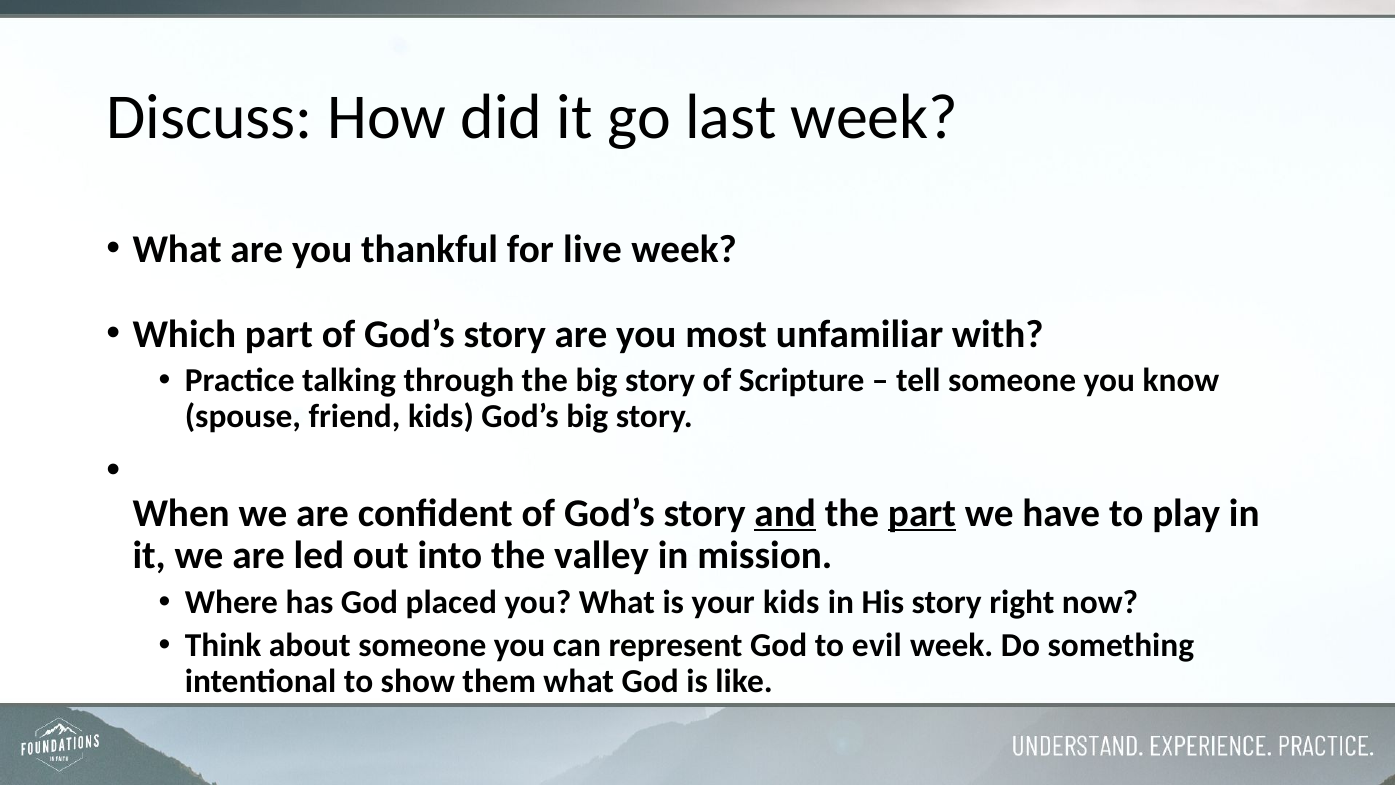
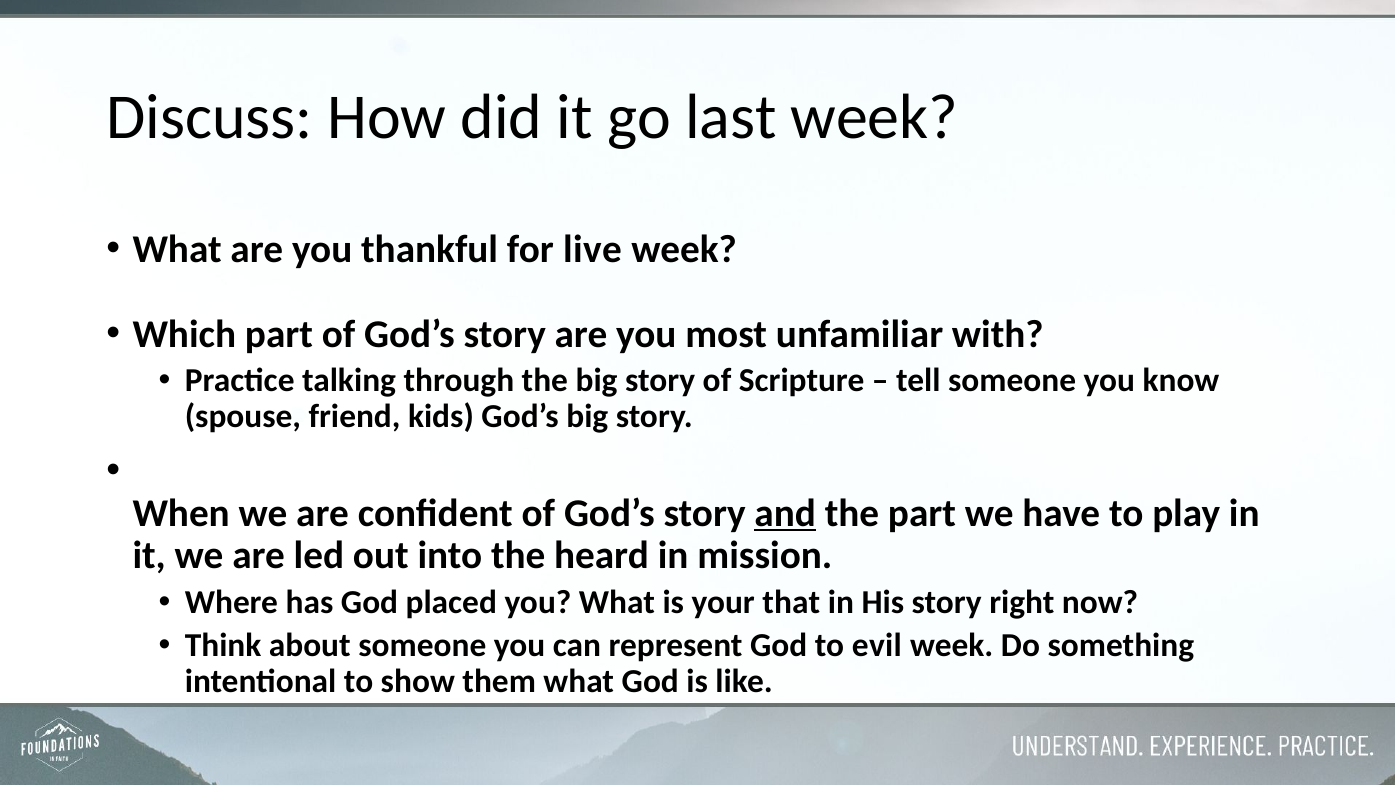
part at (922, 513) underline: present -> none
valley: valley -> heard
your kids: kids -> that
